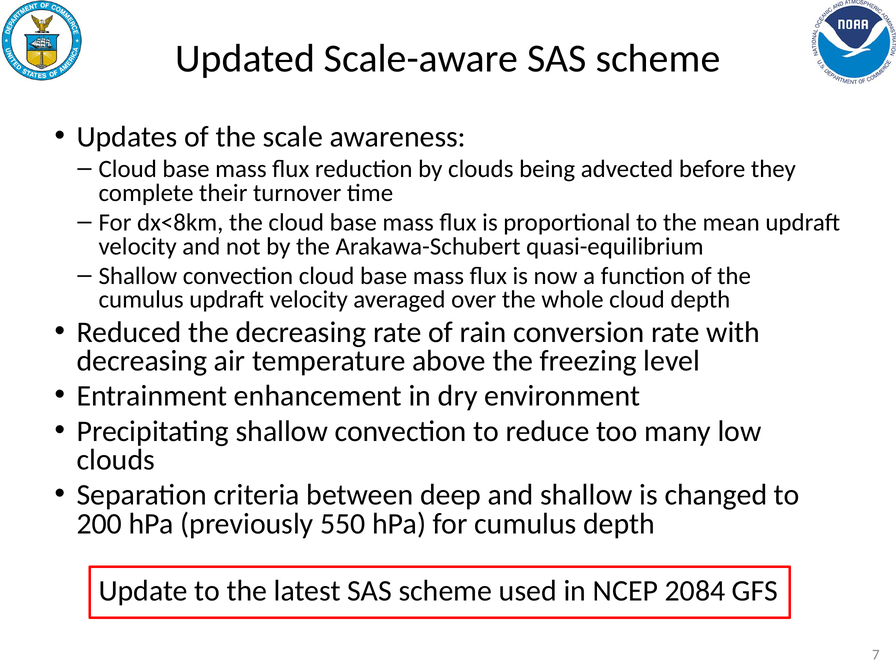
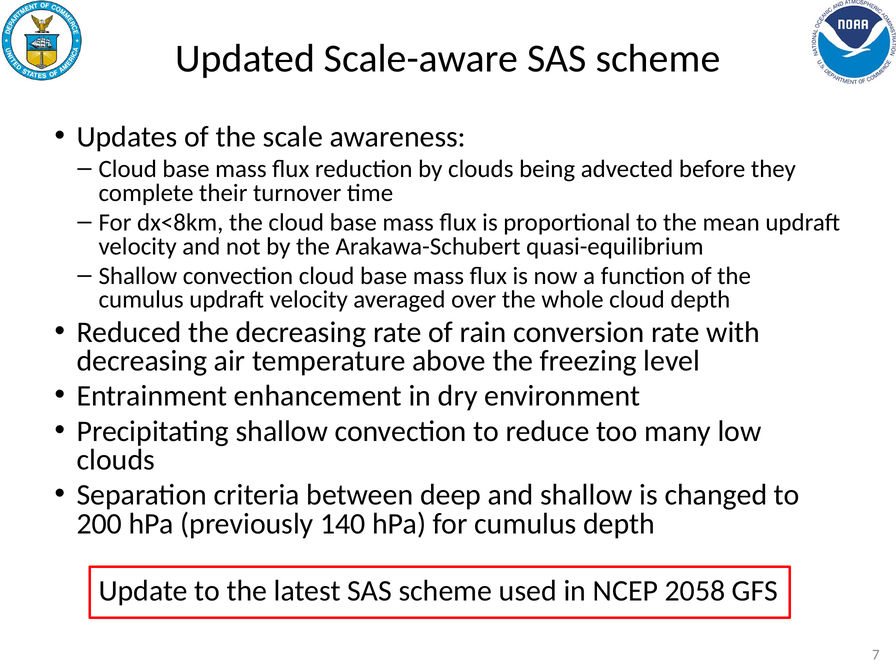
550: 550 -> 140
2084: 2084 -> 2058
